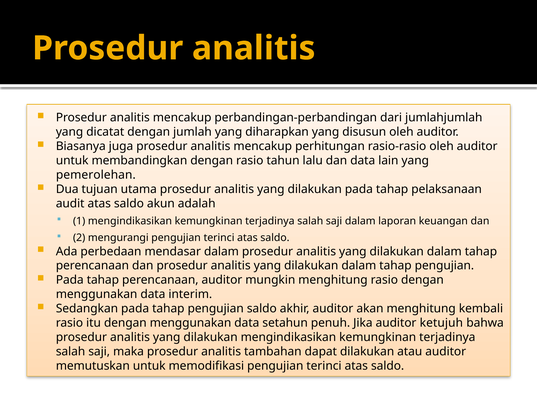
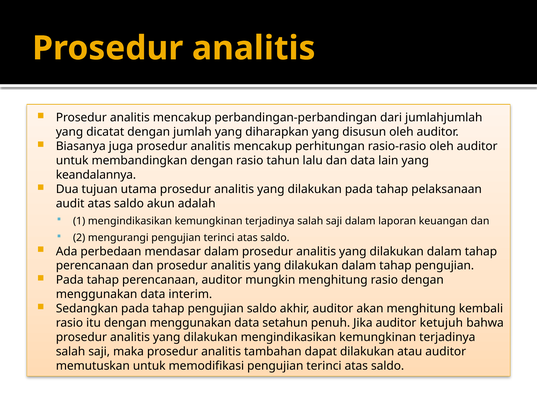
pemerolehan: pemerolehan -> keandalannya
